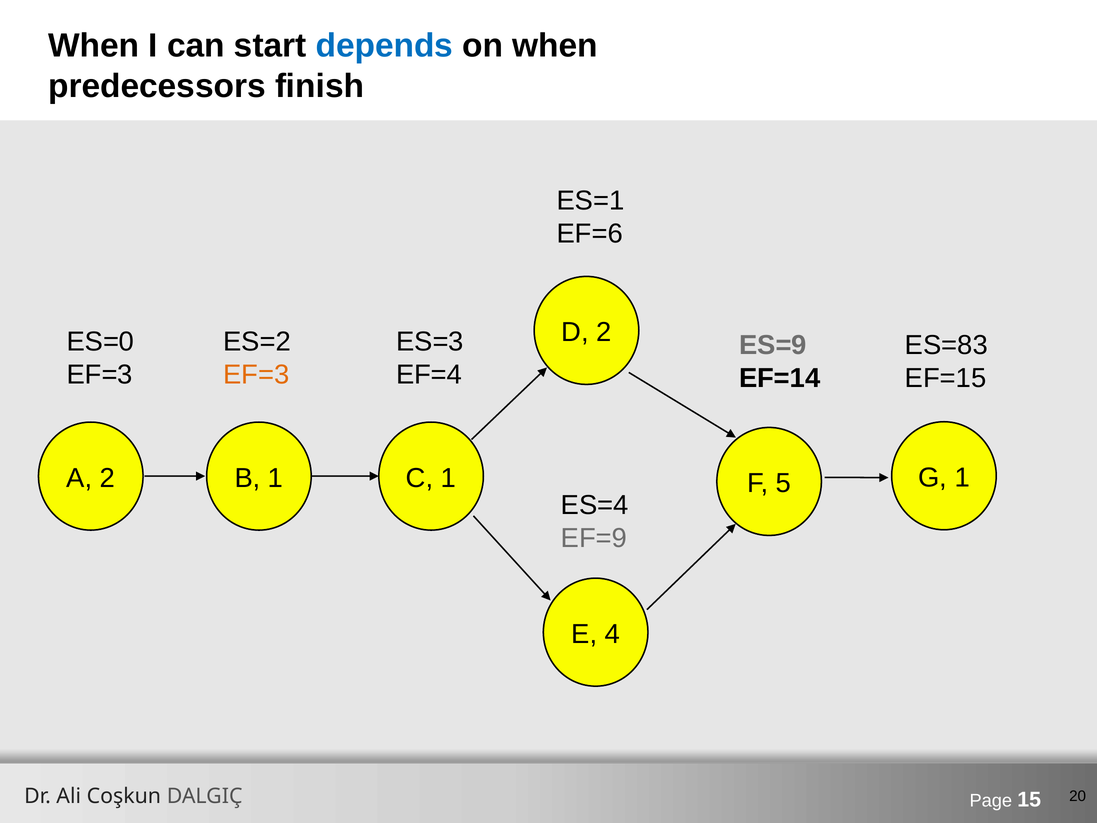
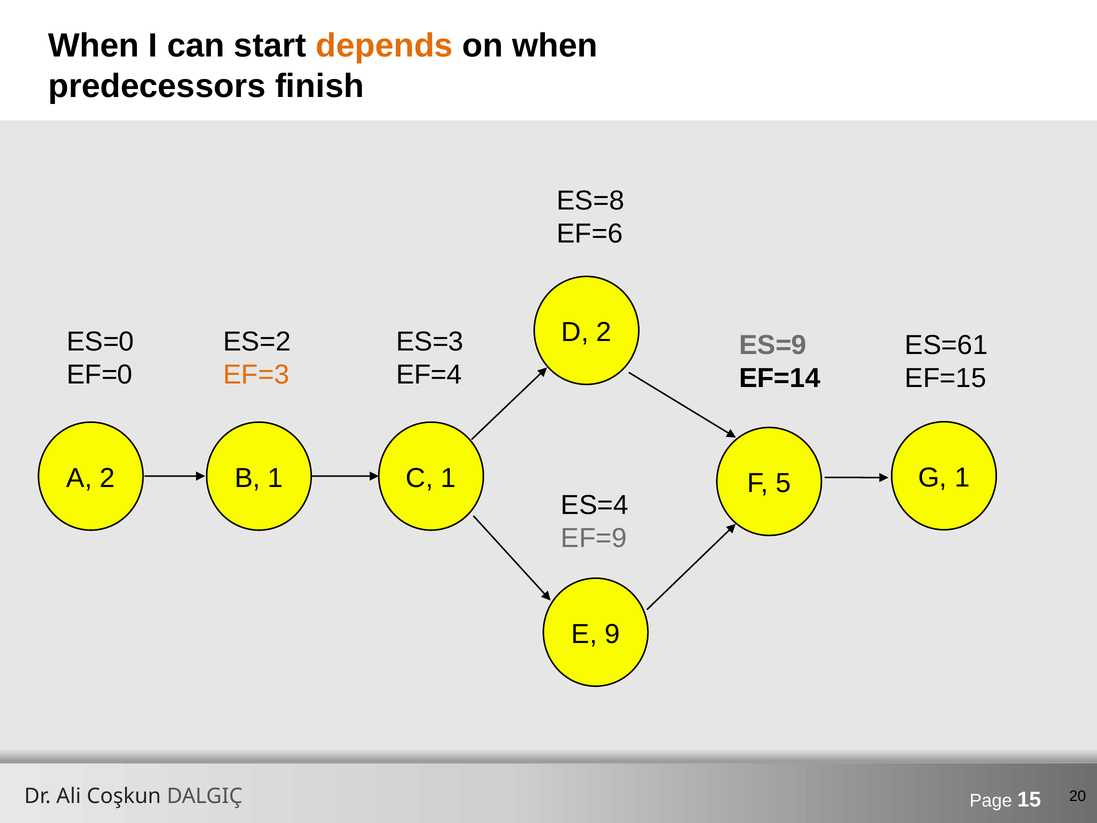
depends colour: blue -> orange
ES=1: ES=1 -> ES=8
ES=83: ES=83 -> ES=61
EF=3 at (100, 375): EF=3 -> EF=0
4: 4 -> 9
